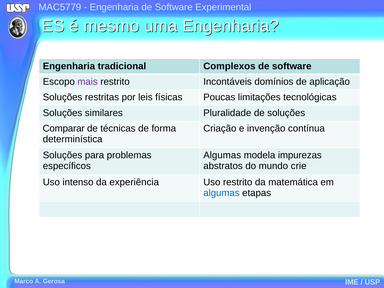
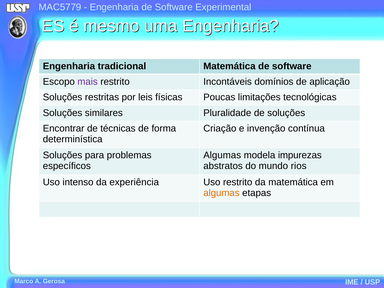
tradicional Complexos: Complexos -> Matemática
Comparar: Comparar -> Encontrar
crie: crie -> rios
algumas at (221, 193) colour: blue -> orange
